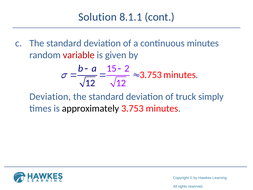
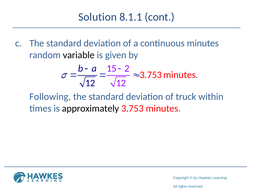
variable colour: red -> black
Deviation at (50, 96): Deviation -> Following
simply: simply -> within
